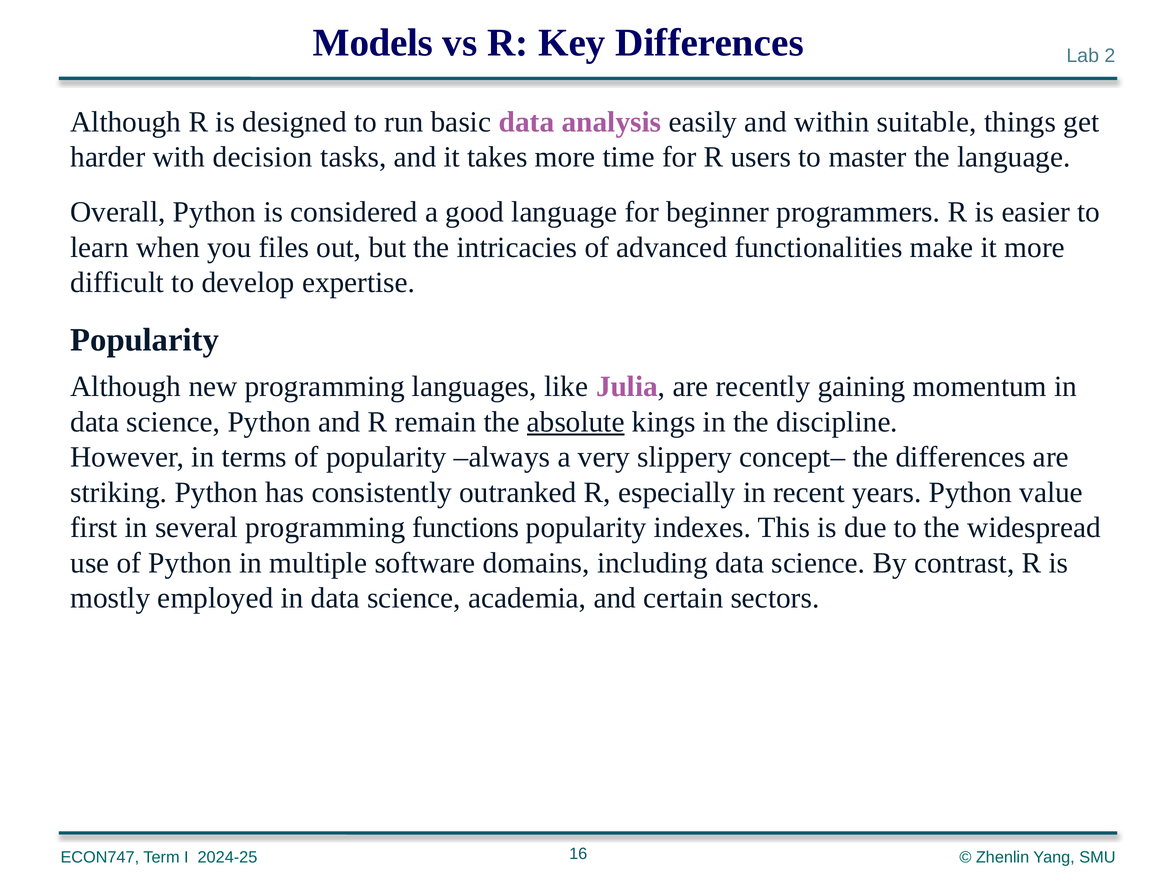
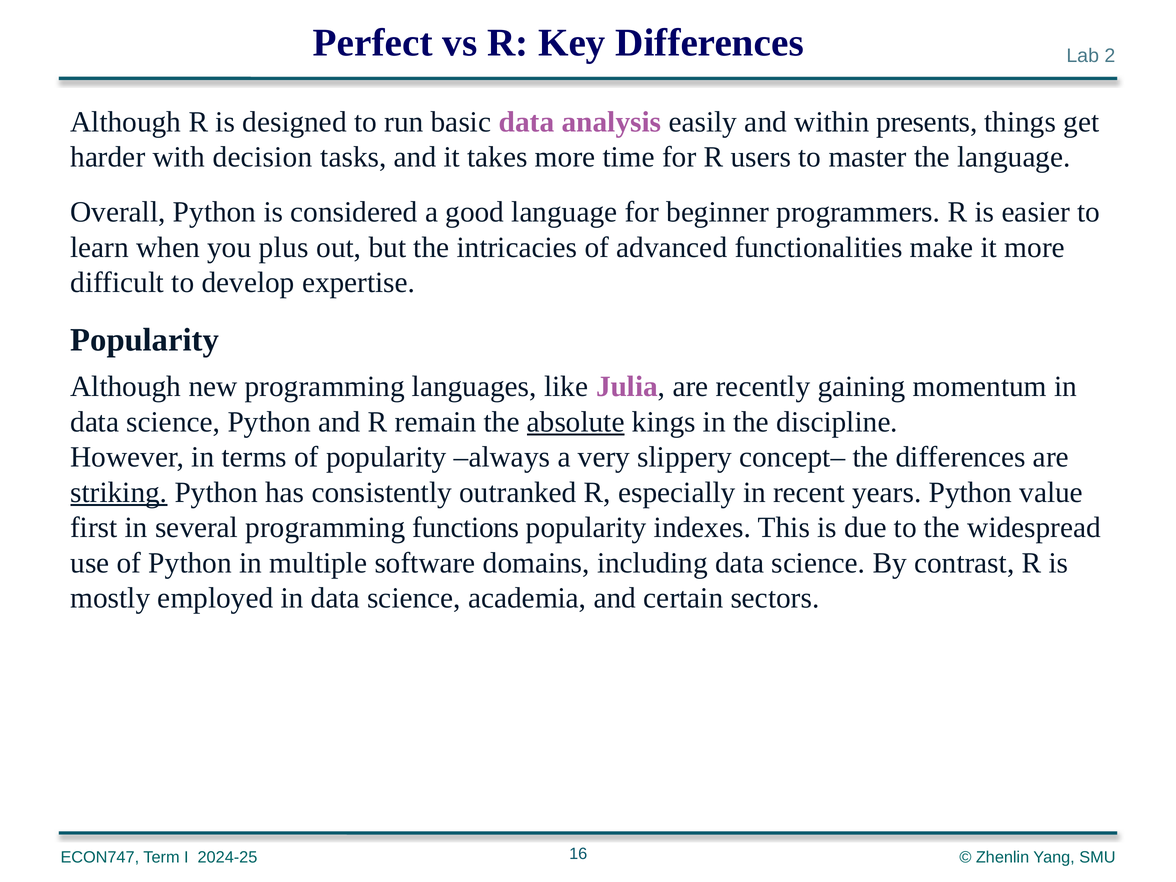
Models: Models -> Perfect
suitable: suitable -> presents
files: files -> plus
striking underline: none -> present
